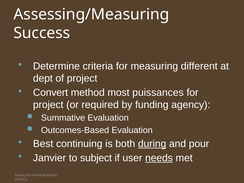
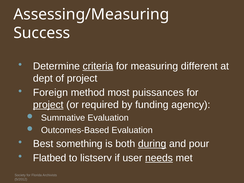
criteria underline: none -> present
Convert: Convert -> Foreign
project at (48, 105) underline: none -> present
continuing: continuing -> something
Janvier: Janvier -> Flatbed
subject: subject -> listserv
